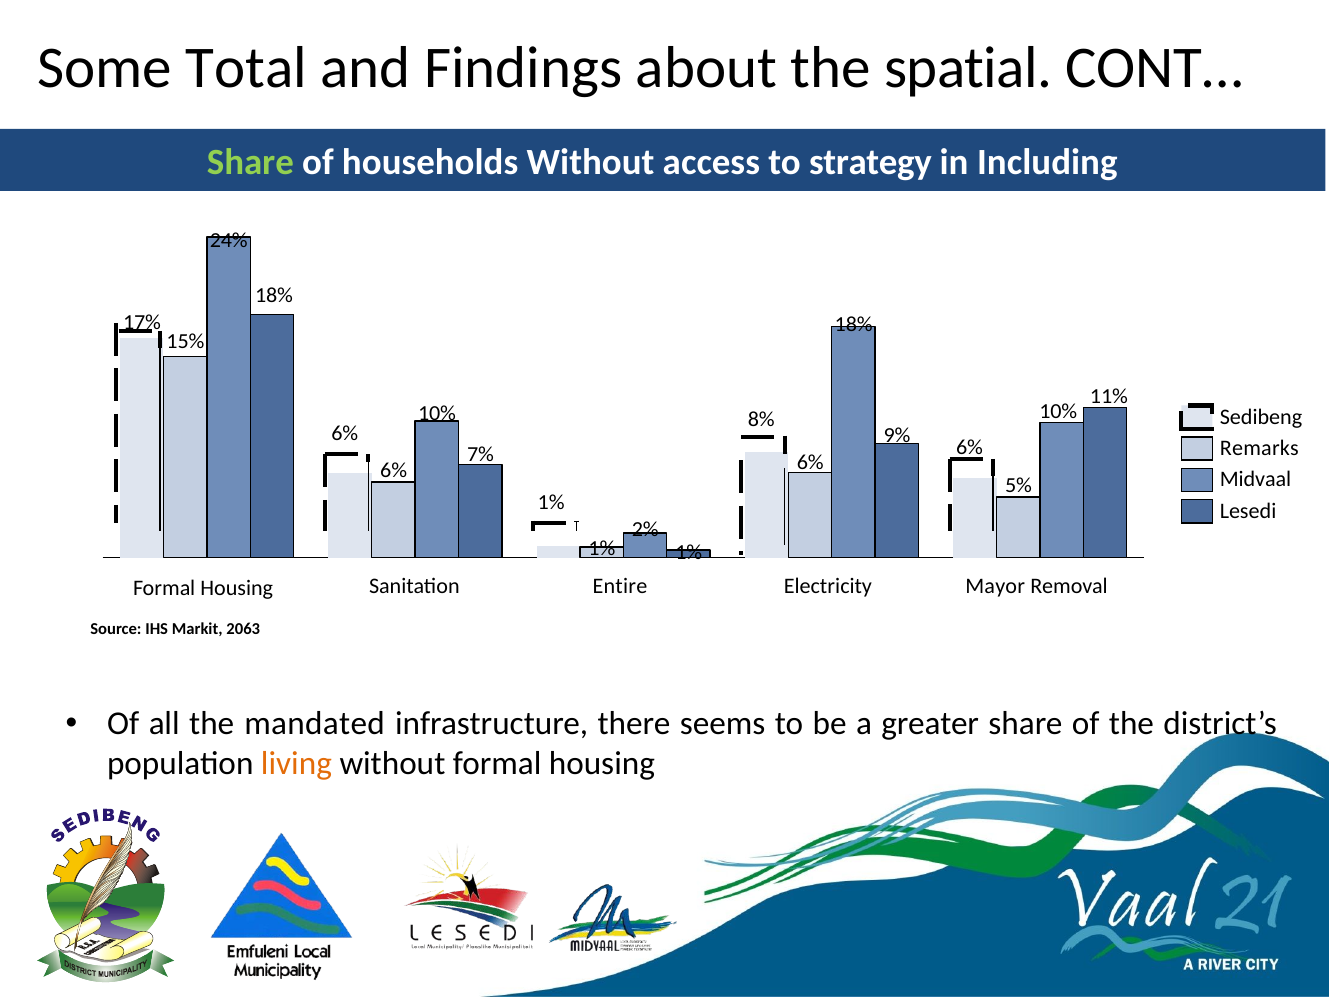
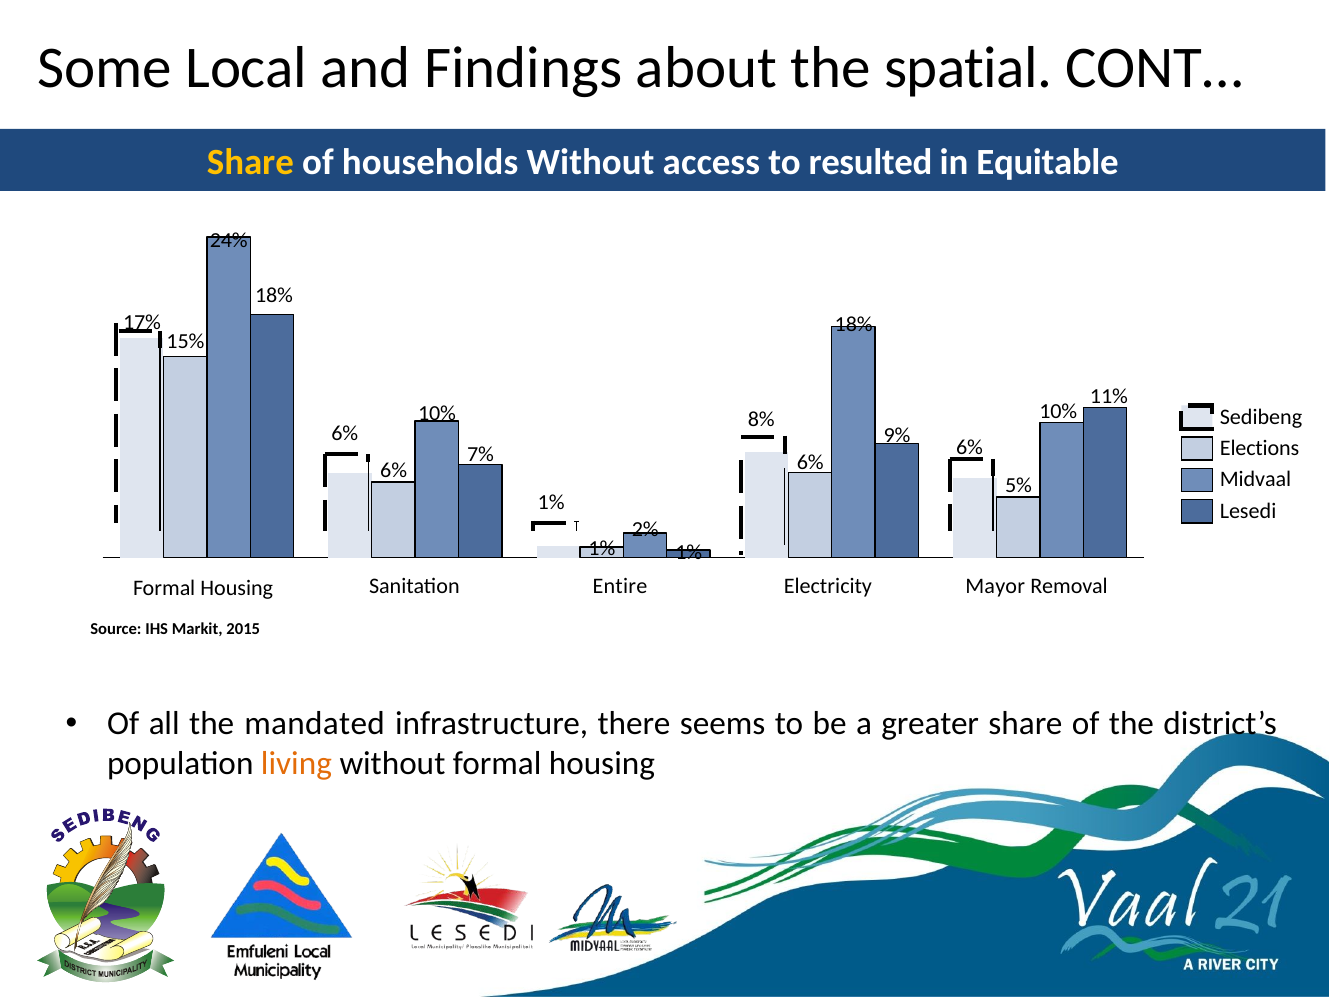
Total: Total -> Local
Share at (250, 163) colour: light green -> yellow
strategy: strategy -> resulted
Including: Including -> Equitable
Remarks: Remarks -> Elections
2063: 2063 -> 2015
